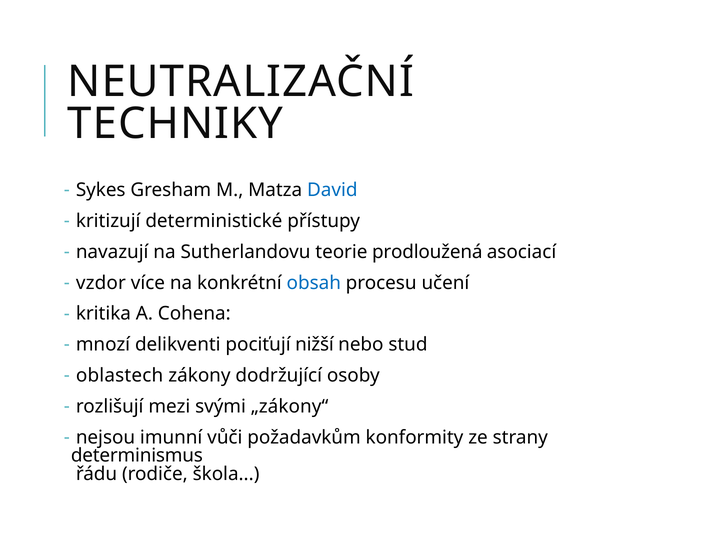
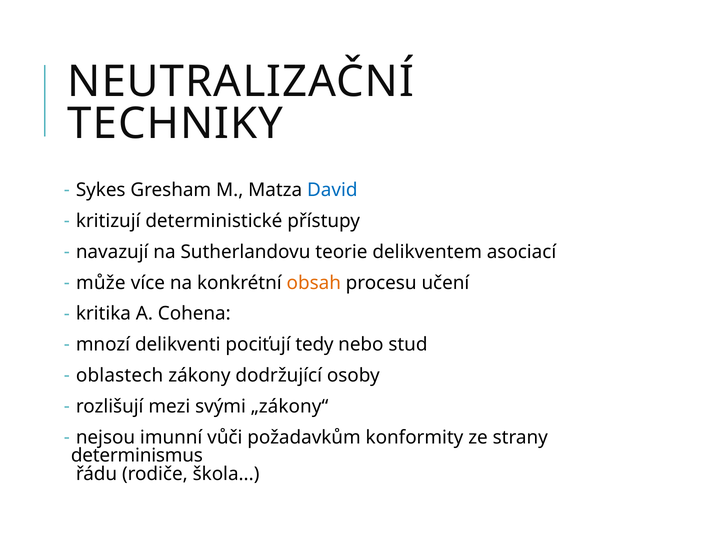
prodloužená: prodloužená -> delikventem
vzdor: vzdor -> může
obsah colour: blue -> orange
nižší: nižší -> tedy
